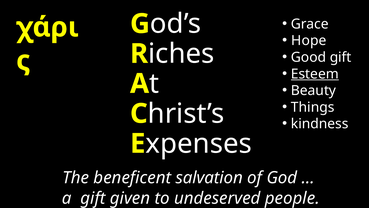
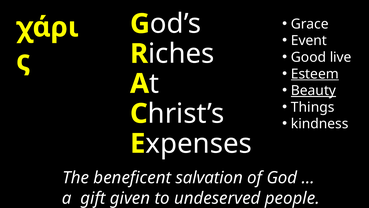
Hope: Hope -> Event
Good gift: gift -> live
Beauty underline: none -> present
